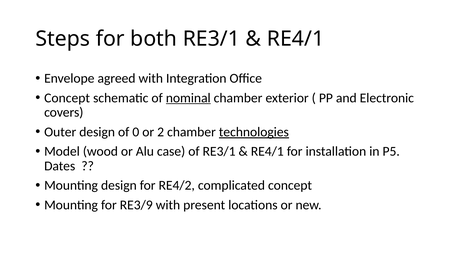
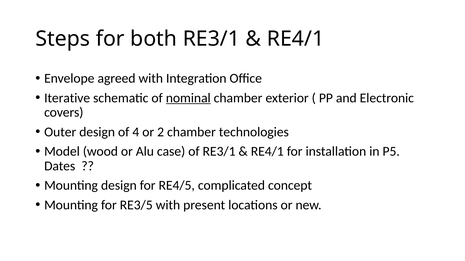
Concept at (67, 98): Concept -> Iterative
0: 0 -> 4
technologies underline: present -> none
RE4/2: RE4/2 -> RE4/5
RE3/9: RE3/9 -> RE3/5
